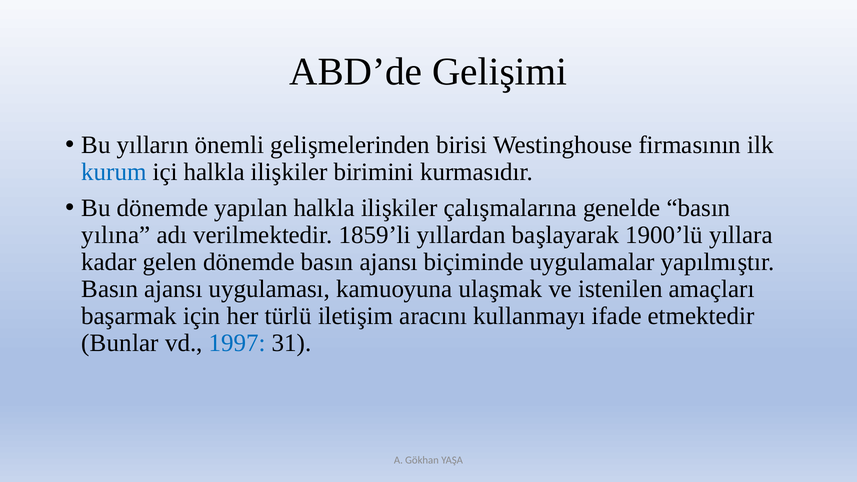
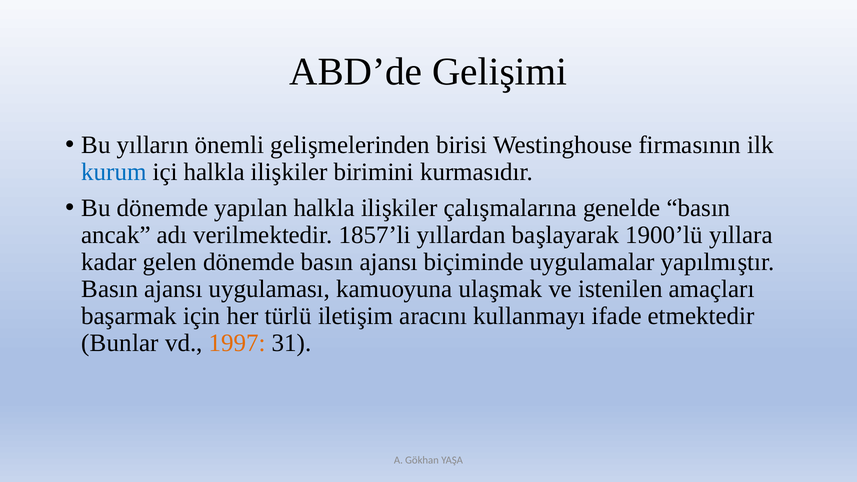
yılına: yılına -> ancak
1859’li: 1859’li -> 1857’li
1997 colour: blue -> orange
